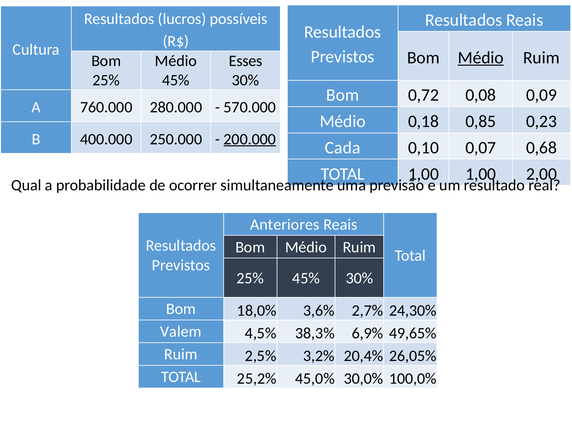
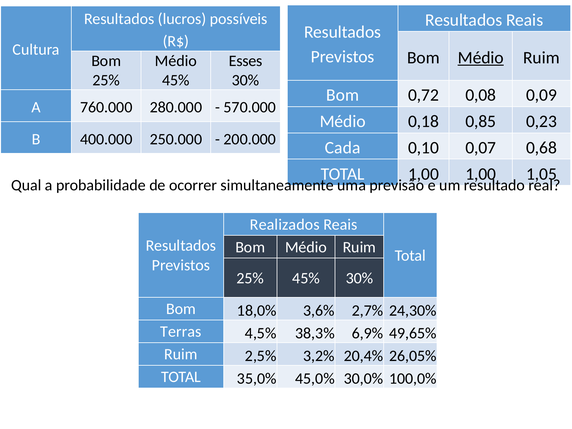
200.000 underline: present -> none
2,00: 2,00 -> 1,05
Anteriores: Anteriores -> Realizados
Valem: Valem -> Terras
25,2%: 25,2% -> 35,0%
